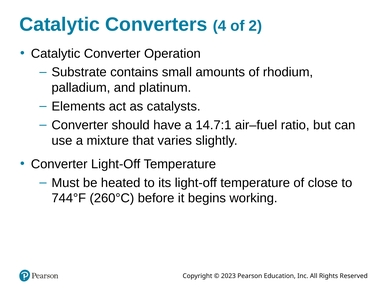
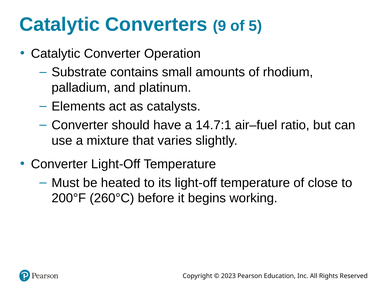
4: 4 -> 9
2: 2 -> 5
744°F: 744°F -> 200°F
